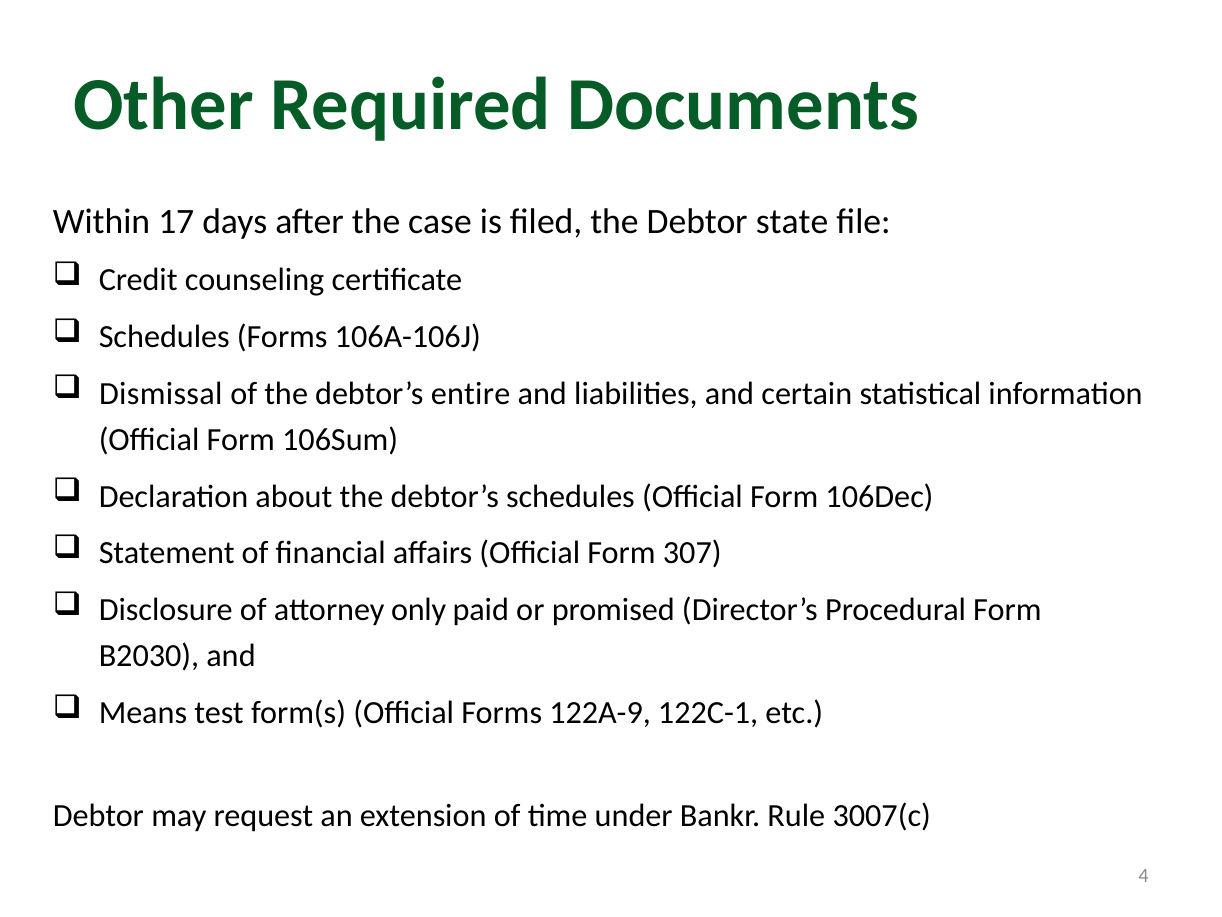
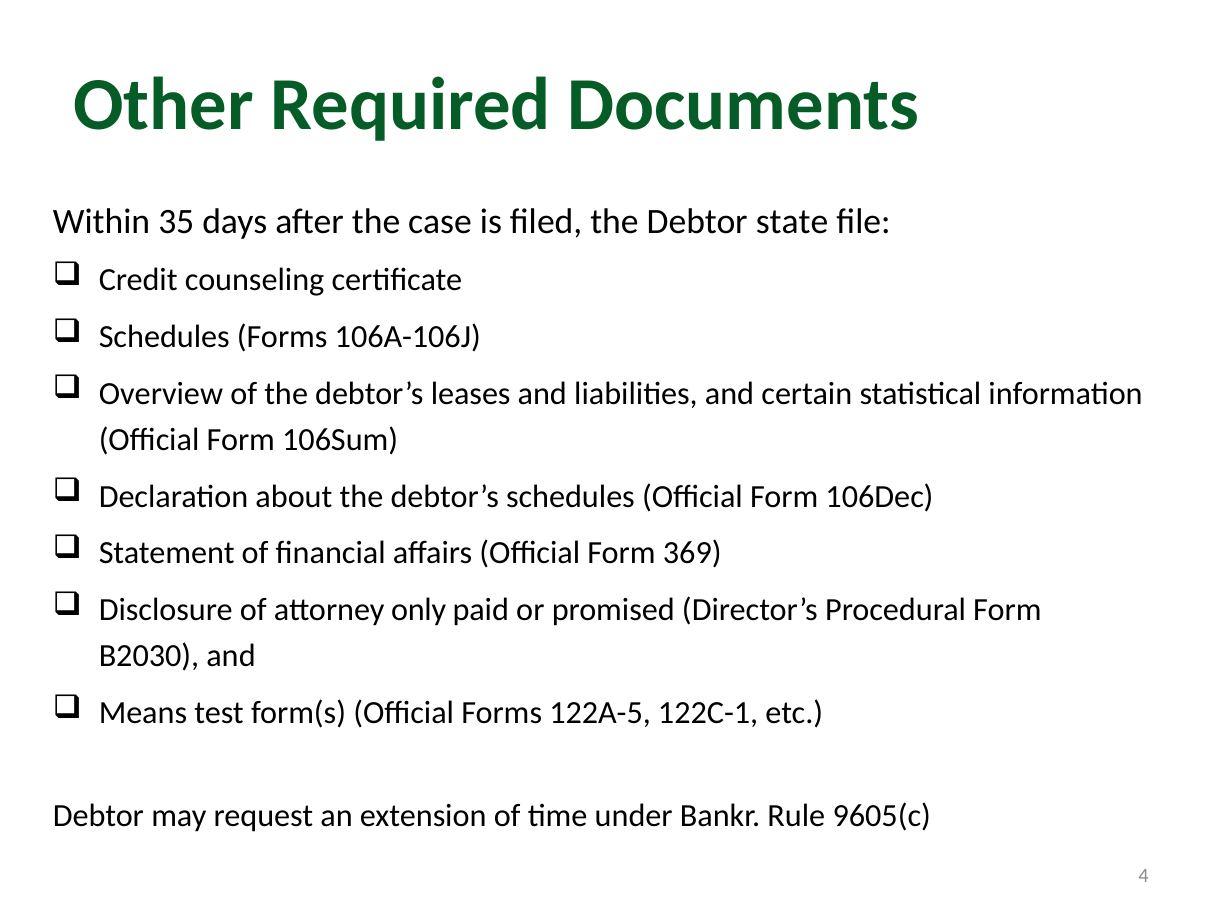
17: 17 -> 35
Dismissal: Dismissal -> Overview
entire: entire -> leases
307: 307 -> 369
122A-9: 122A-9 -> 122A-5
3007(c: 3007(c -> 9605(c
